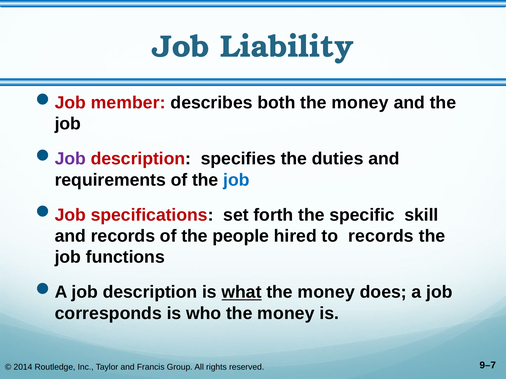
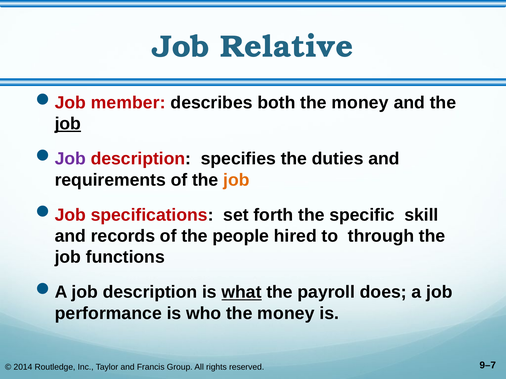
Liability: Liability -> Relative
job at (68, 124) underline: none -> present
job at (236, 180) colour: blue -> orange
to records: records -> through
money at (326, 293): money -> payroll
corresponds: corresponds -> performance
